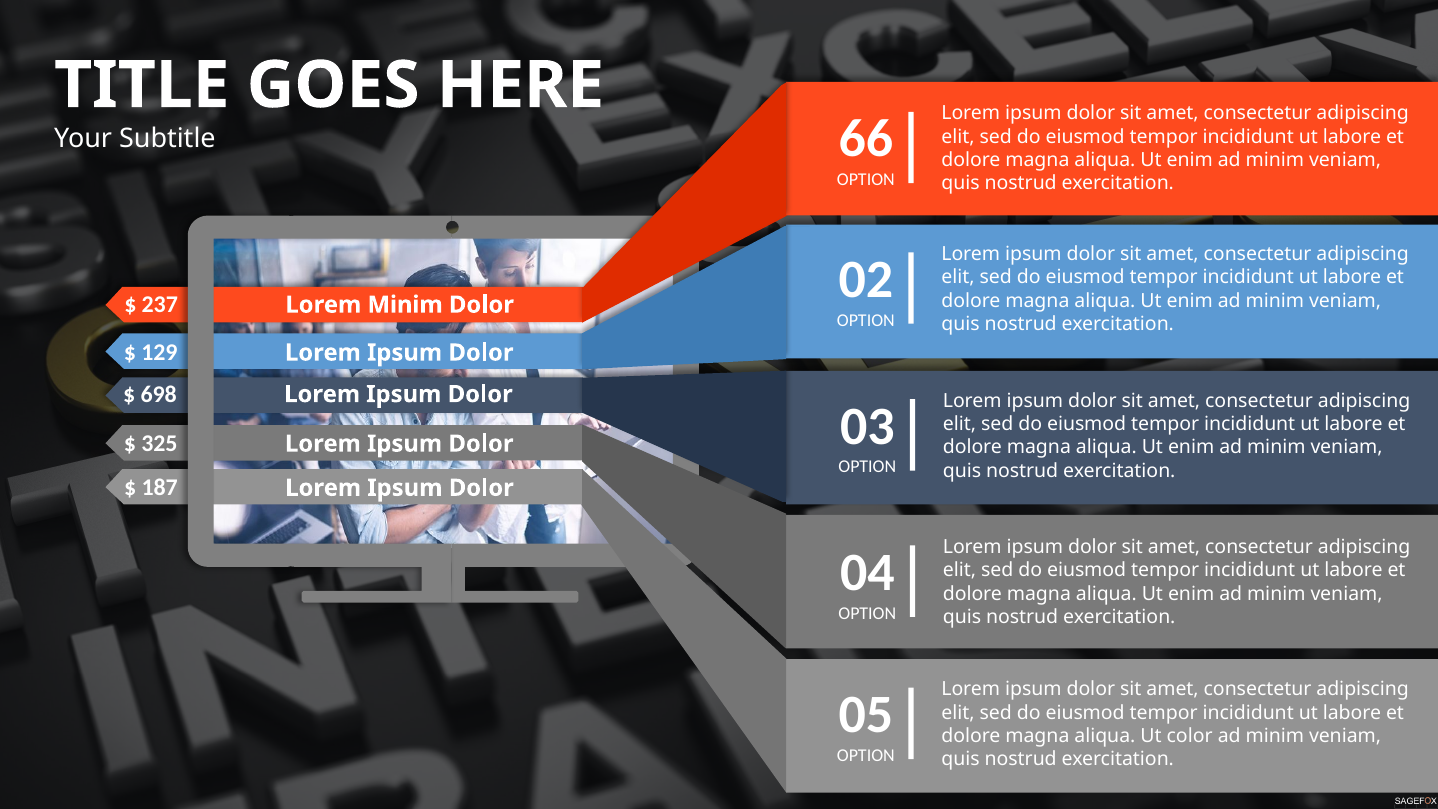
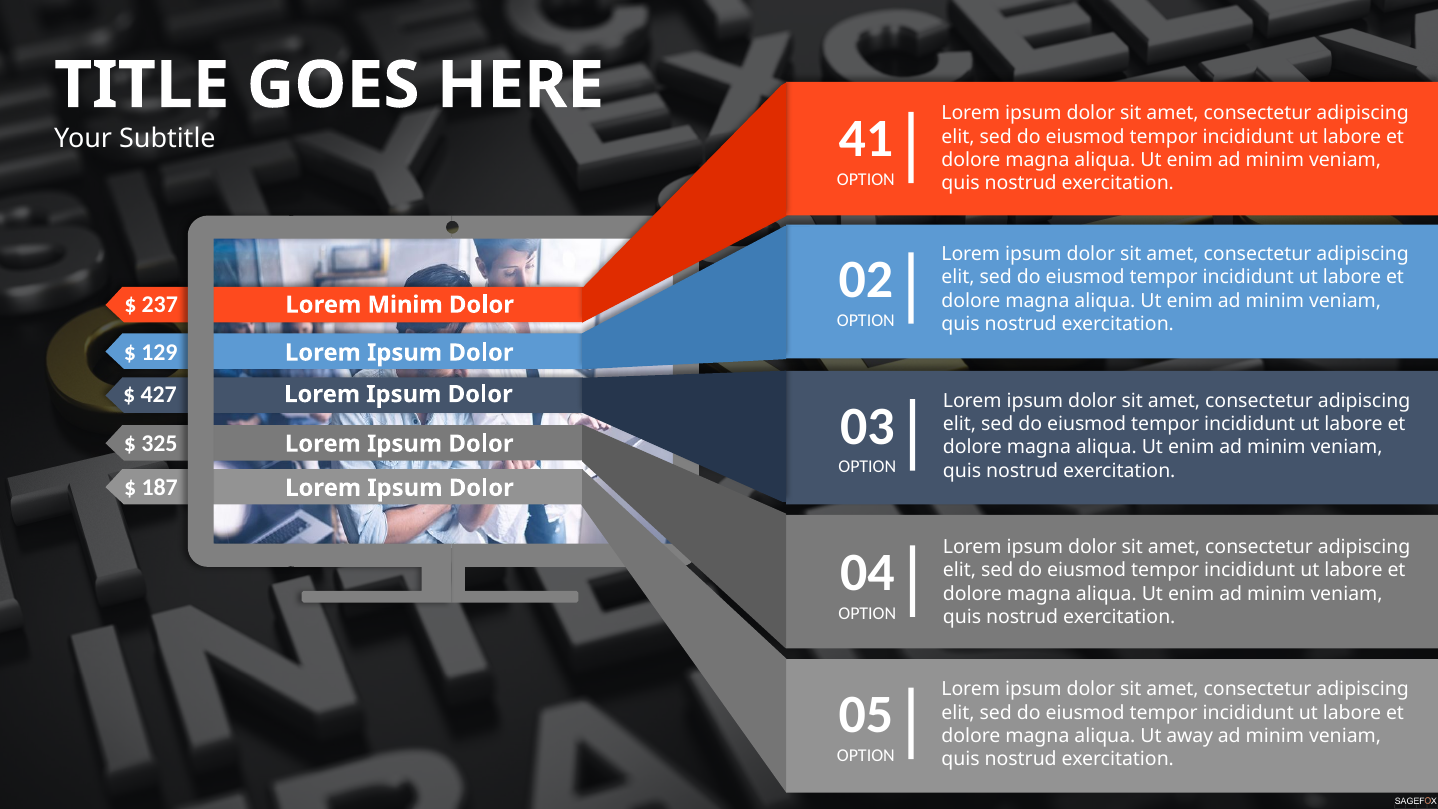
66: 66 -> 41
698: 698 -> 427
color: color -> away
